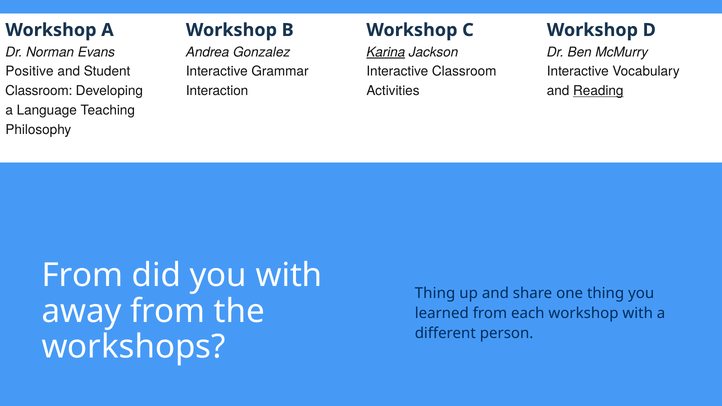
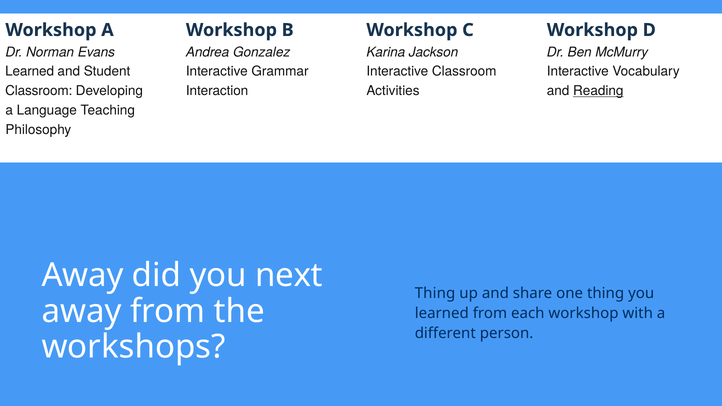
Karina underline: present -> none
Positive at (29, 72): Positive -> Learned
From at (82, 275): From -> Away
you with: with -> next
